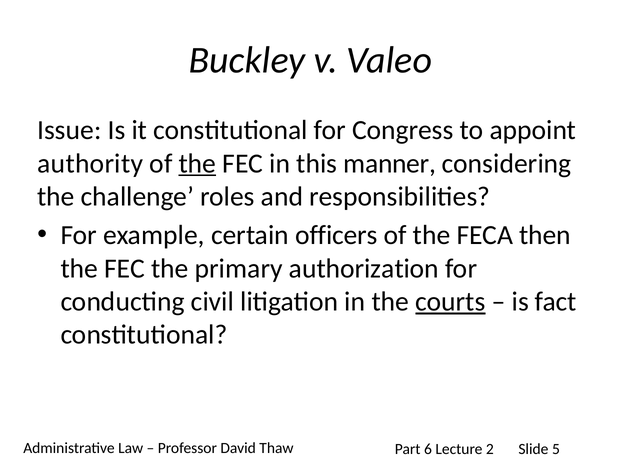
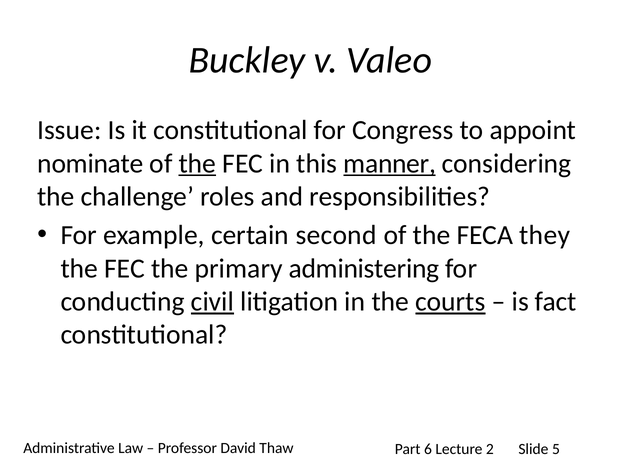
authority: authority -> nominate
manner underline: none -> present
officers: officers -> second
then: then -> they
authorization: authorization -> administering
civil underline: none -> present
